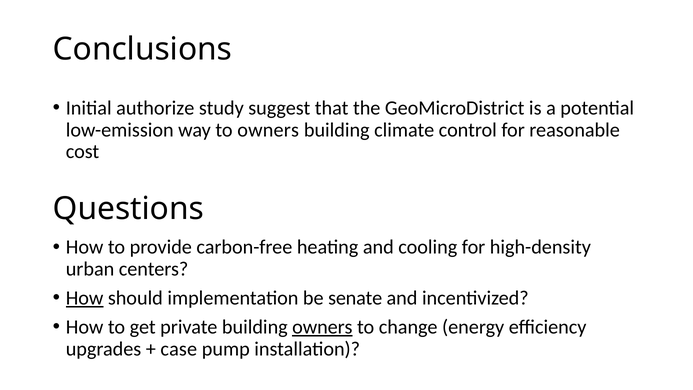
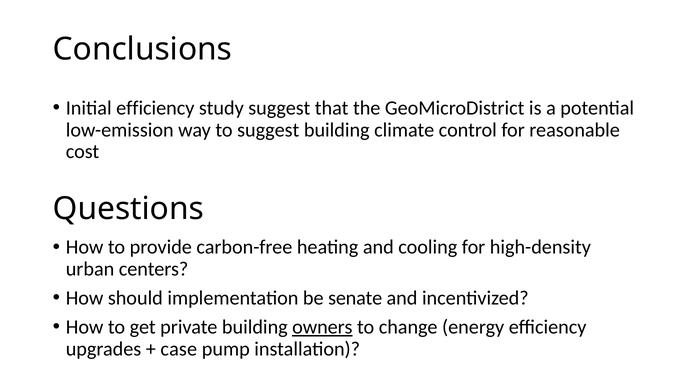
Initial authorize: authorize -> efficiency
to owners: owners -> suggest
How at (85, 298) underline: present -> none
